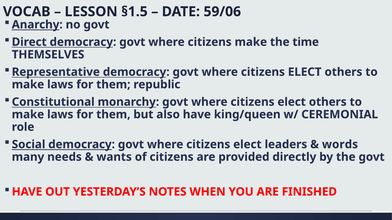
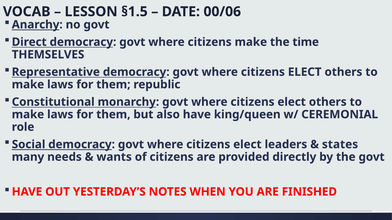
59/06: 59/06 -> 00/06
words: words -> states
